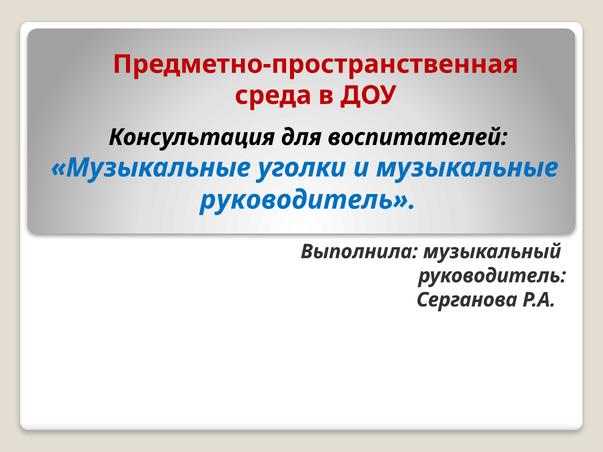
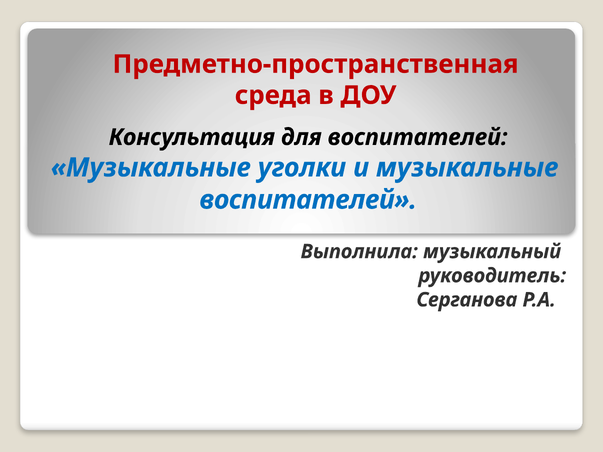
руководитель at (308, 200): руководитель -> воспитателей
